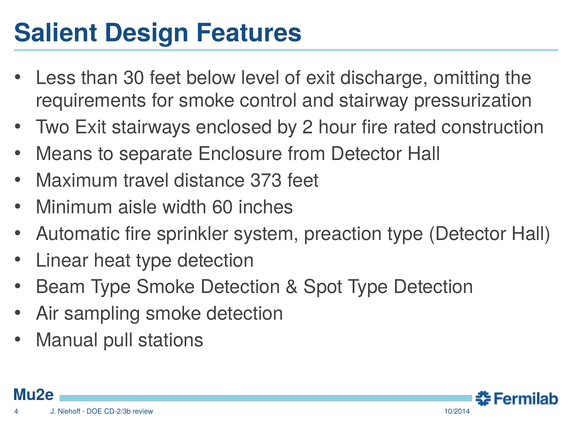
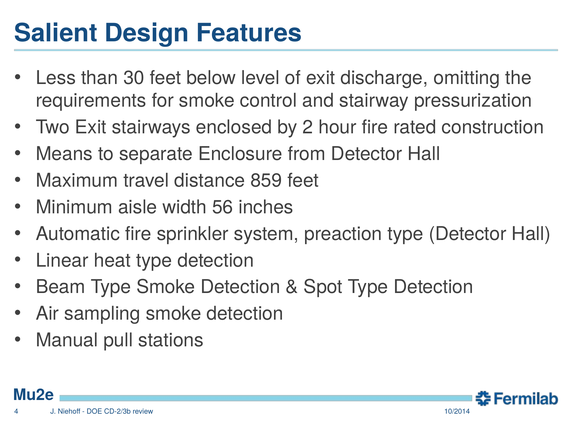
373: 373 -> 859
60: 60 -> 56
